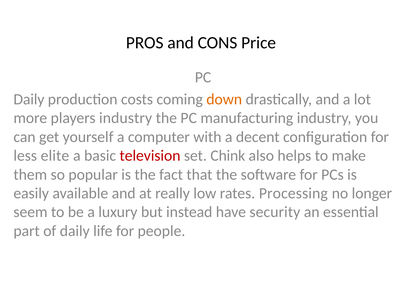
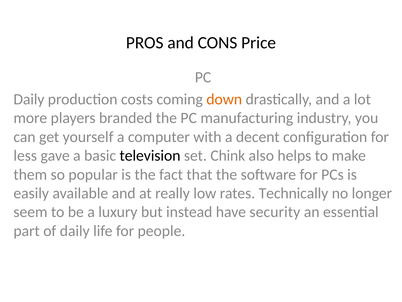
players industry: industry -> branded
elite: elite -> gave
television colour: red -> black
Processing: Processing -> Technically
